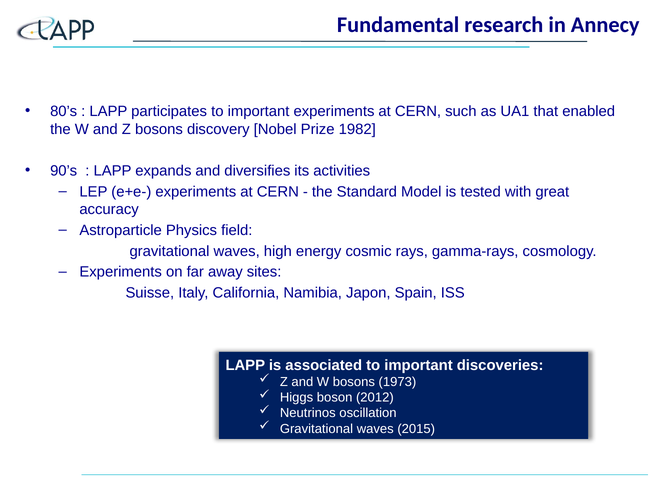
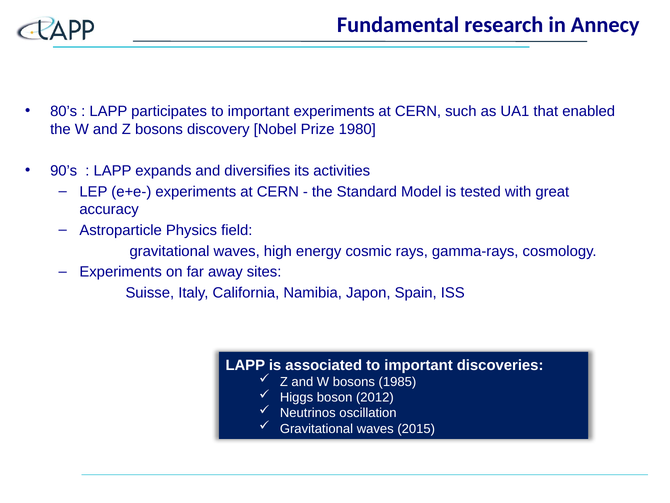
1982: 1982 -> 1980
1973: 1973 -> 1985
